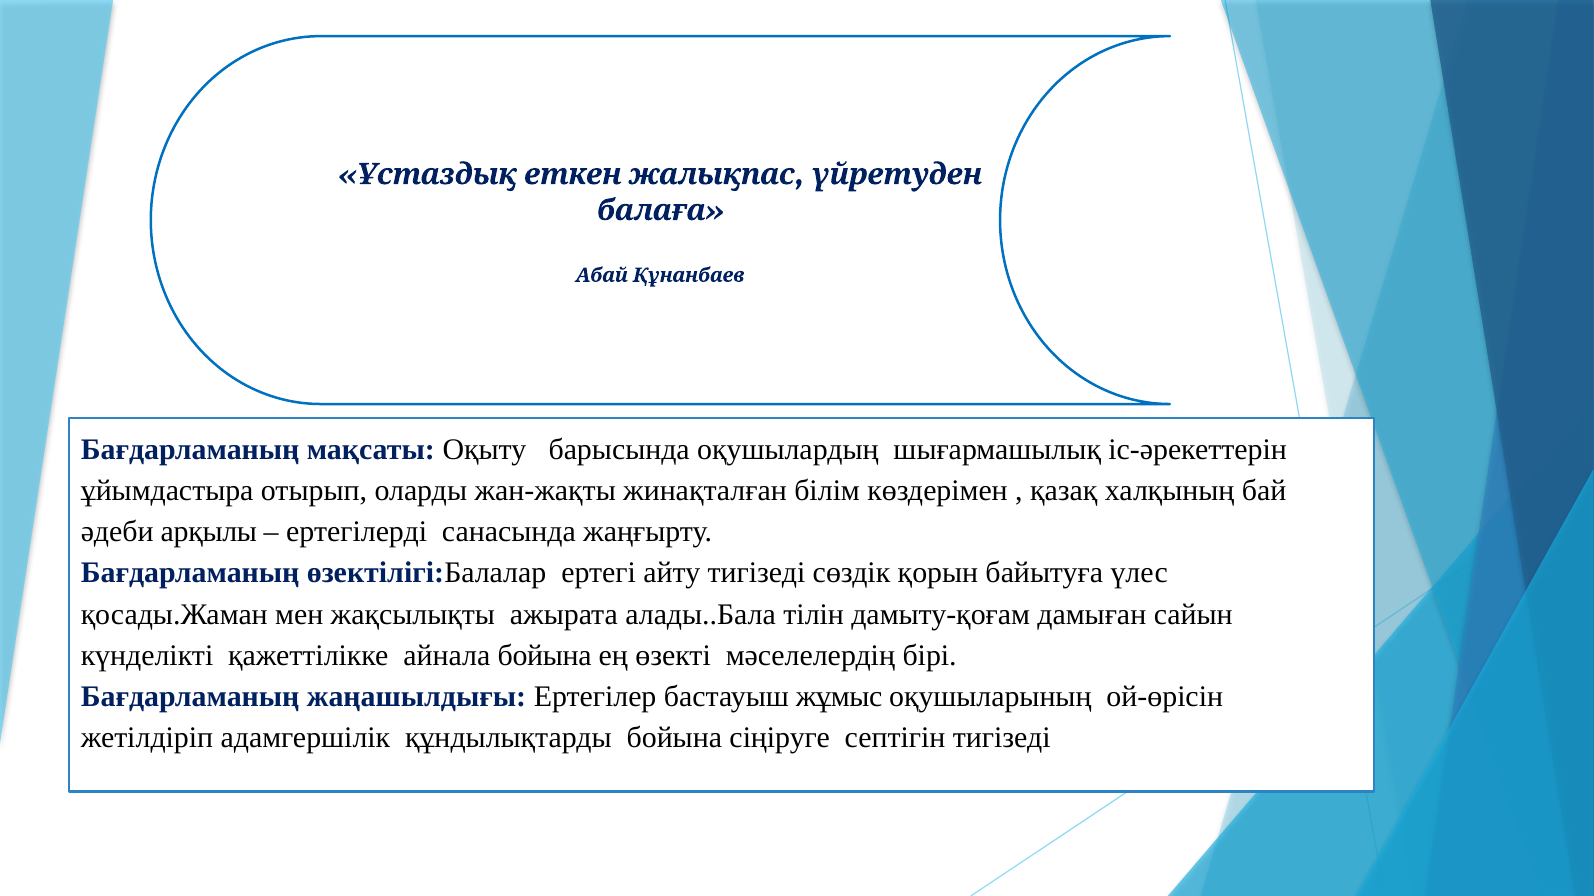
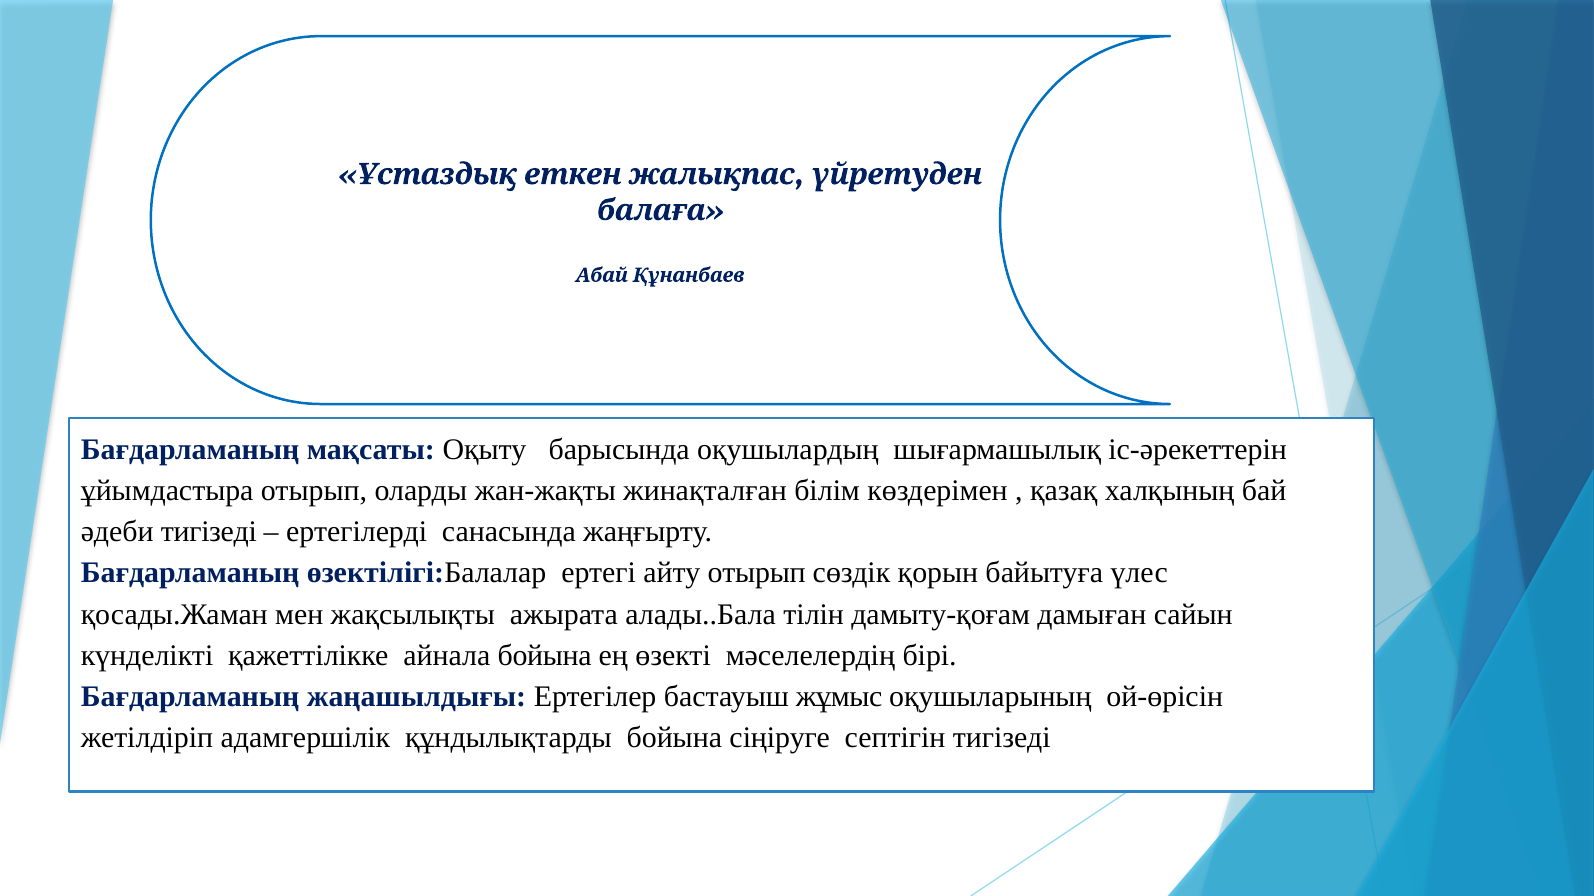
әдеби арқылы: арқылы -> тигізеді
айту тигізеді: тигізеді -> отырып
